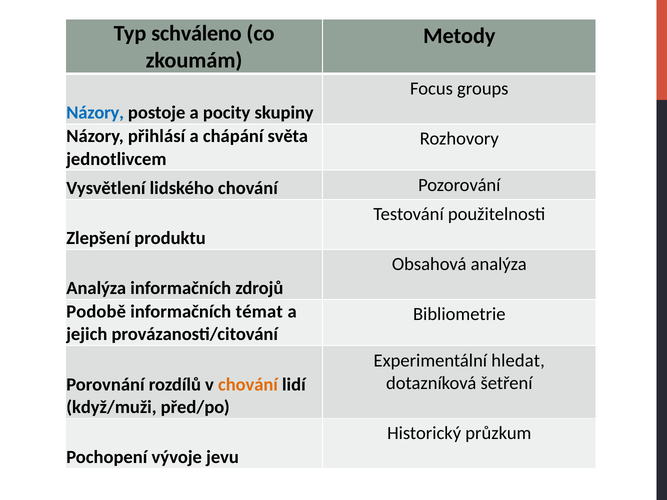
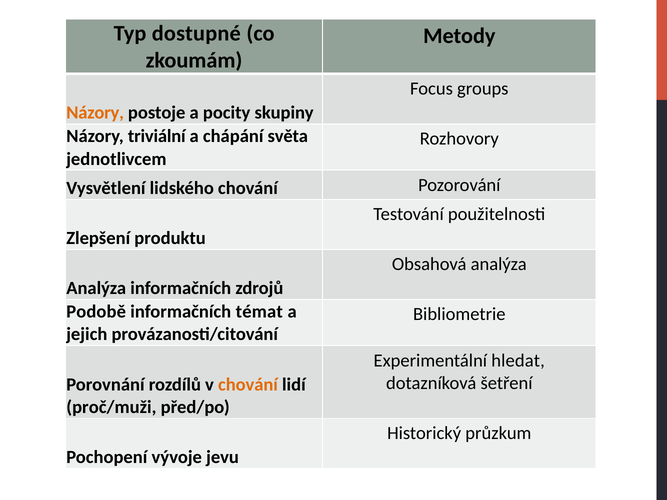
schváleno: schváleno -> dostupné
Názory at (95, 113) colour: blue -> orange
přihlásí: přihlásí -> triviální
když/muži: když/muži -> proč/muži
